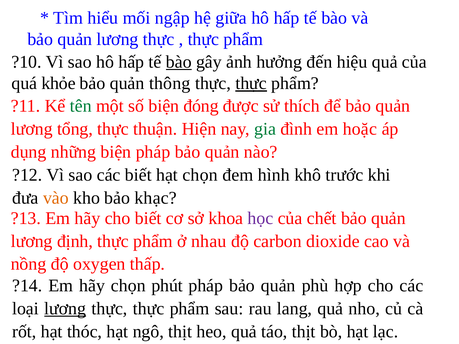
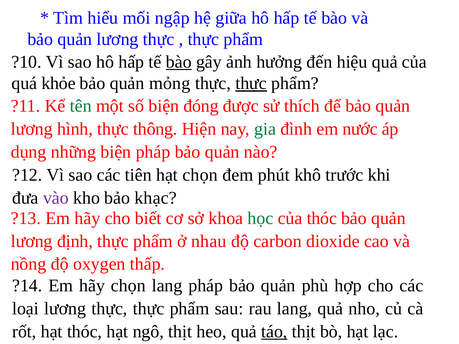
thông: thông -> mỏng
tổng: tổng -> hình
thuận: thuận -> thông
hoặc: hoặc -> nước
các biết: biết -> tiên
hình: hình -> phút
vào colour: orange -> purple
học colour: purple -> green
của chết: chết -> thóc
chọn phút: phút -> lang
lương at (65, 309) underline: present -> none
táo underline: none -> present
